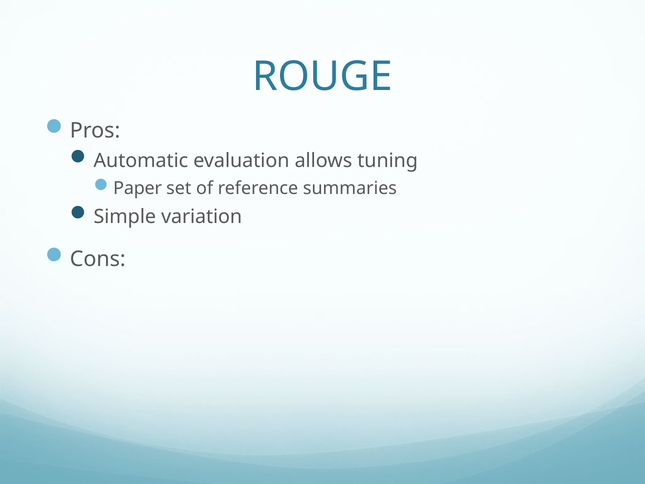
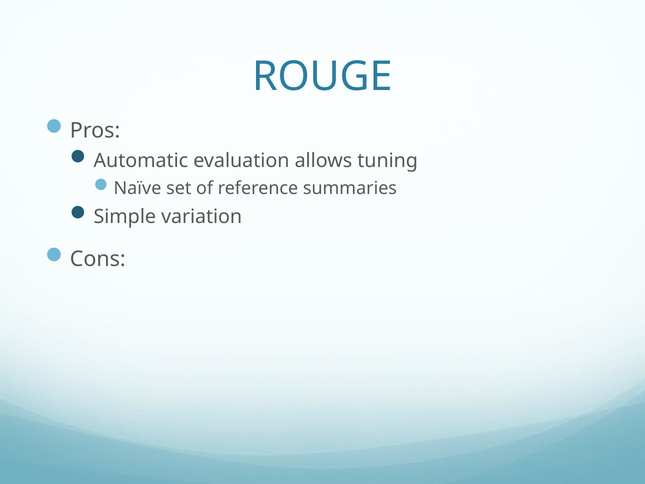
Paper: Paper -> Naïve
